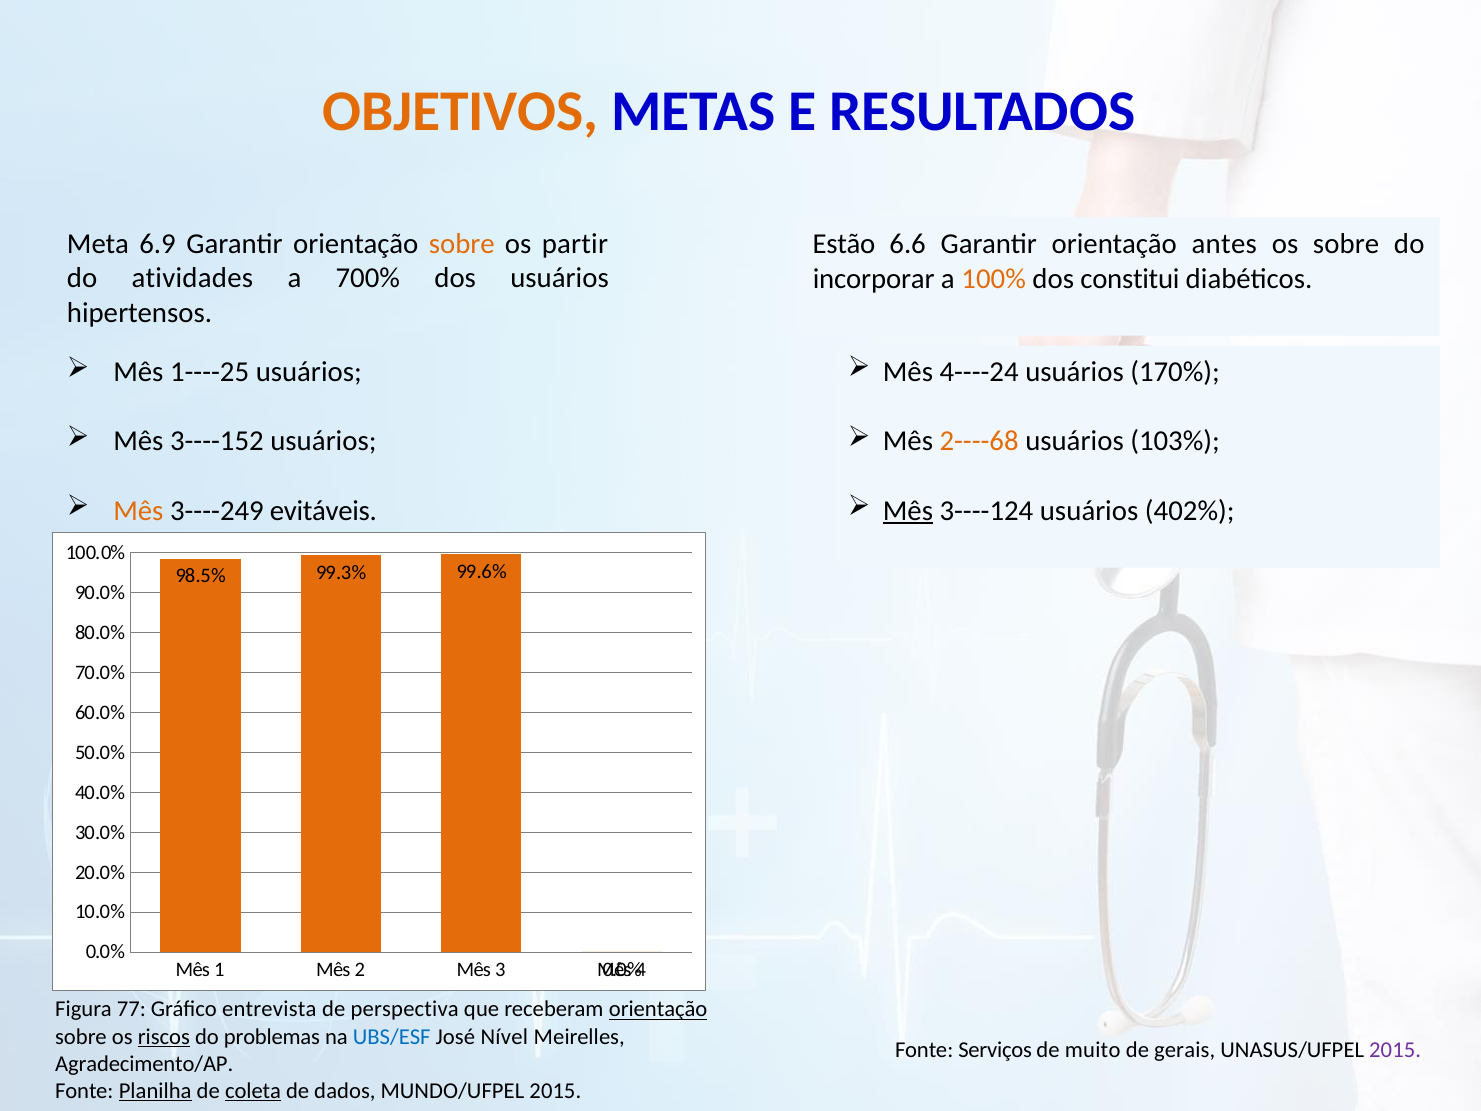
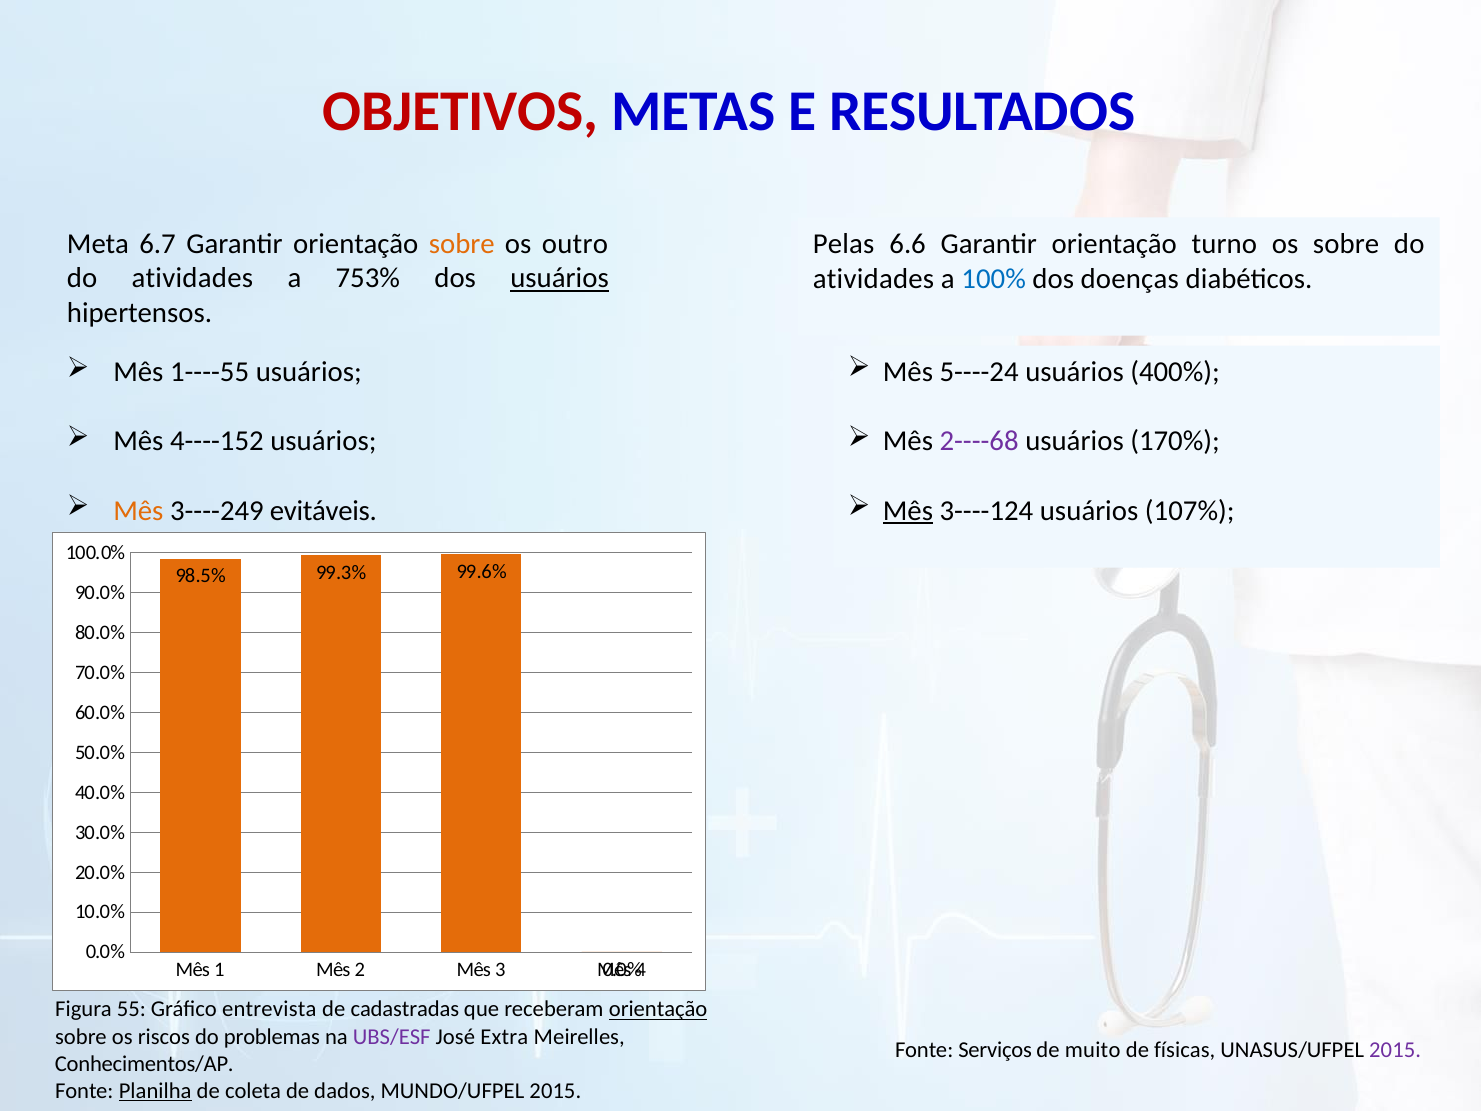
OBJETIVOS colour: orange -> red
6.9: 6.9 -> 6.7
partir: partir -> outro
Estão: Estão -> Pelas
antes: antes -> turno
700%: 700% -> 753%
usuários at (560, 278) underline: none -> present
incorporar at (874, 278): incorporar -> atividades
100% colour: orange -> blue
constitui: constitui -> doenças
1----25: 1----25 -> 1----55
4----24: 4----24 -> 5----24
170%: 170% -> 400%
3----152: 3----152 -> 4----152
2----68 colour: orange -> purple
103%: 103% -> 170%
402%: 402% -> 107%
77: 77 -> 55
perspectiva: perspectiva -> cadastradas
riscos underline: present -> none
UBS/ESF colour: blue -> purple
Nível: Nível -> Extra
gerais: gerais -> físicas
Agradecimento/AP: Agradecimento/AP -> Conhecimentos/AP
coleta underline: present -> none
